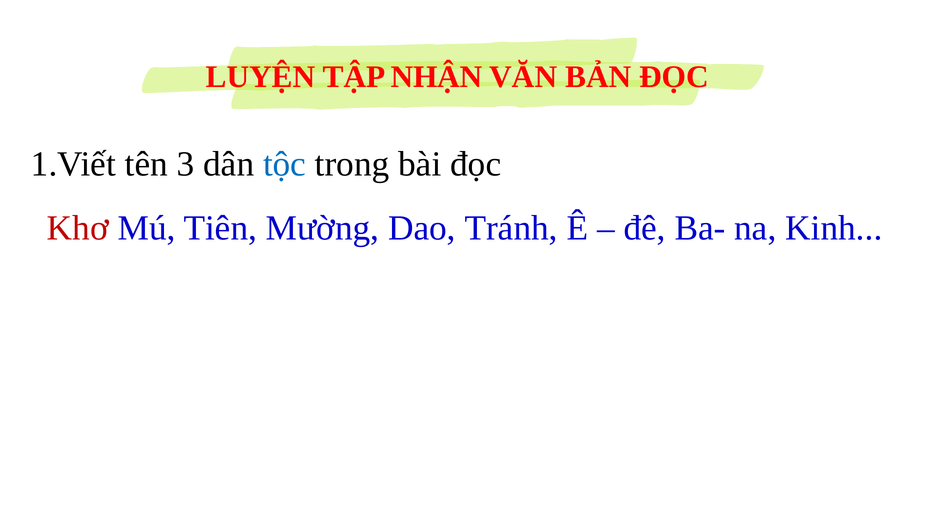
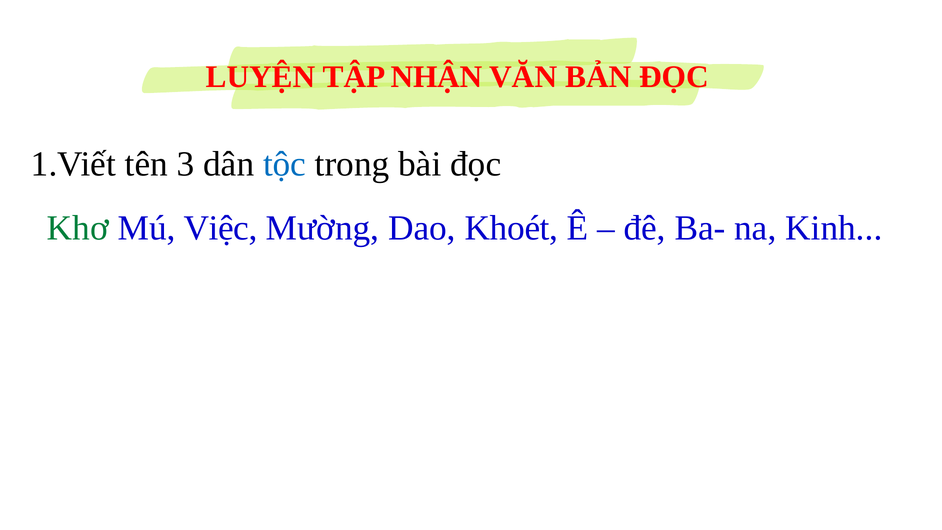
Khơ colour: red -> green
Tiên: Tiên -> Việc
Tránh: Tránh -> Khoét
